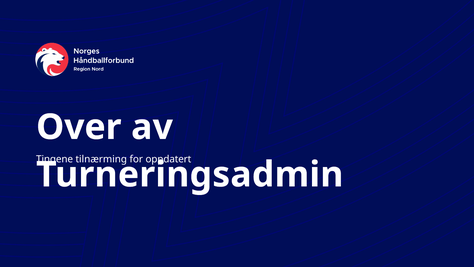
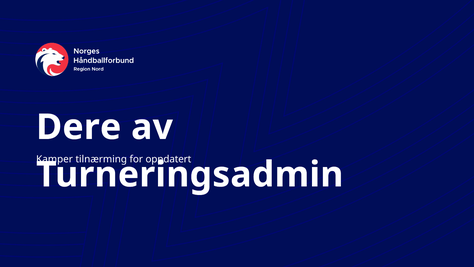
Over: Over -> Dere
Tingene: Tingene -> Kamper
